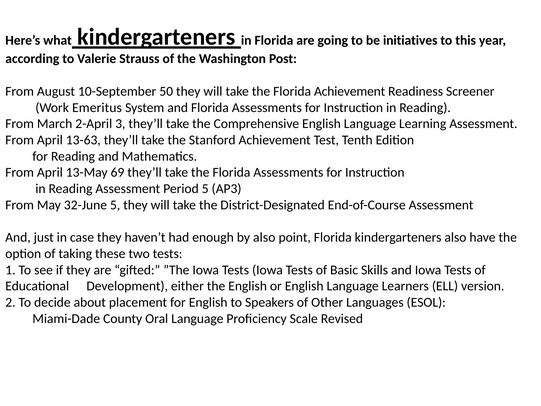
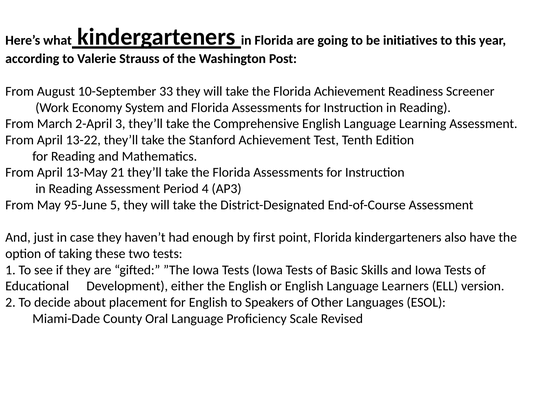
50: 50 -> 33
Emeritus: Emeritus -> Economy
13-63: 13-63 -> 13-22
69: 69 -> 21
Period 5: 5 -> 4
32-June: 32-June -> 95-June
by also: also -> first
